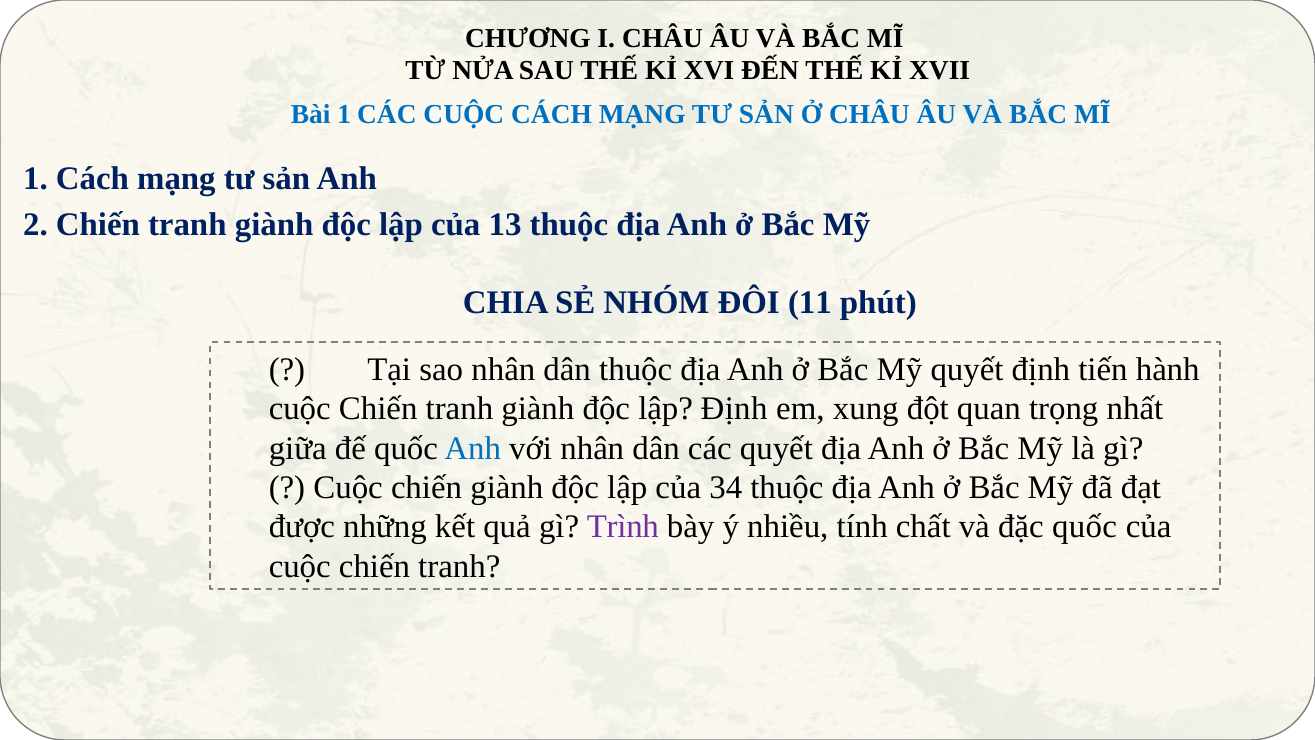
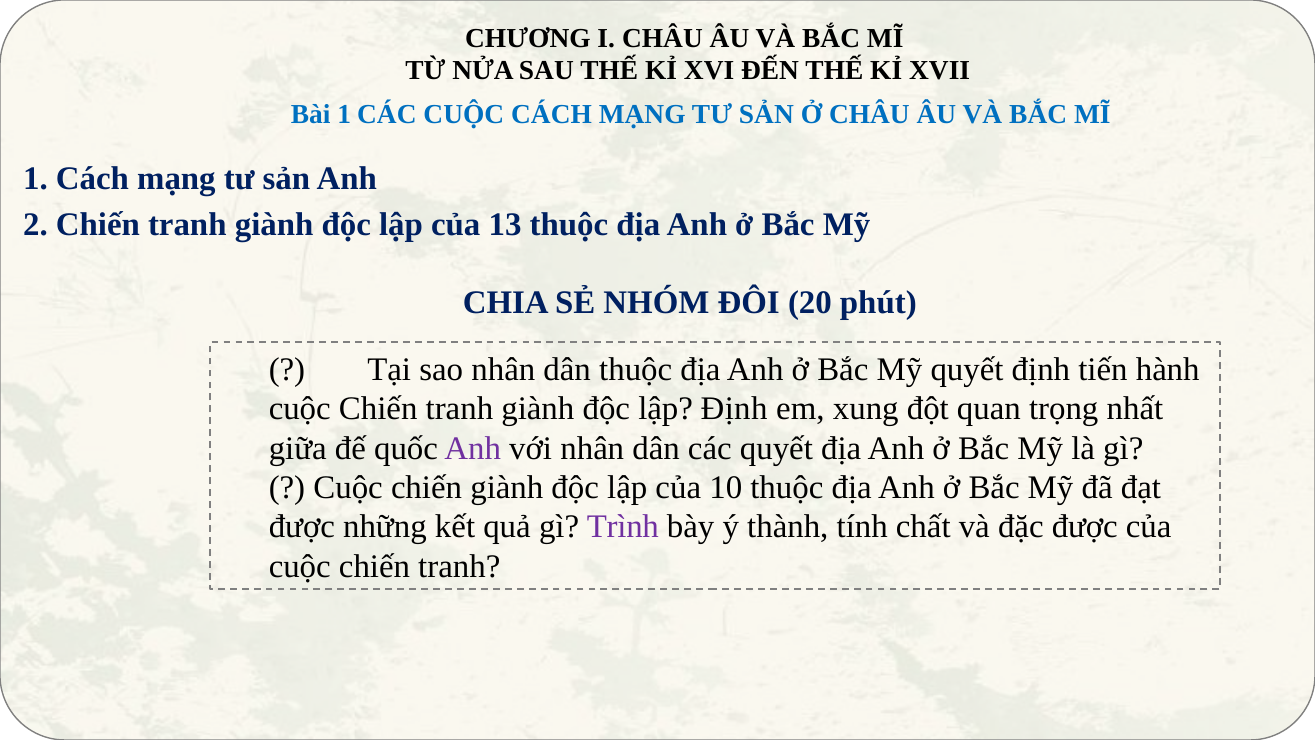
11: 11 -> 20
Anh at (473, 448) colour: blue -> purple
34: 34 -> 10
nhiều: nhiều -> thành
đặc quốc: quốc -> được
